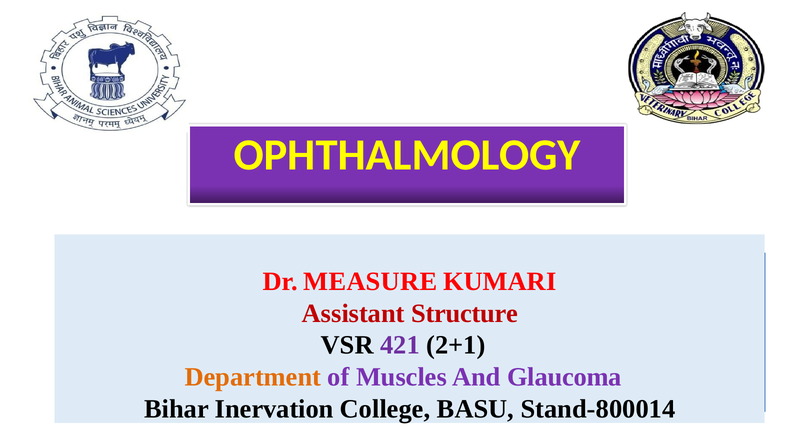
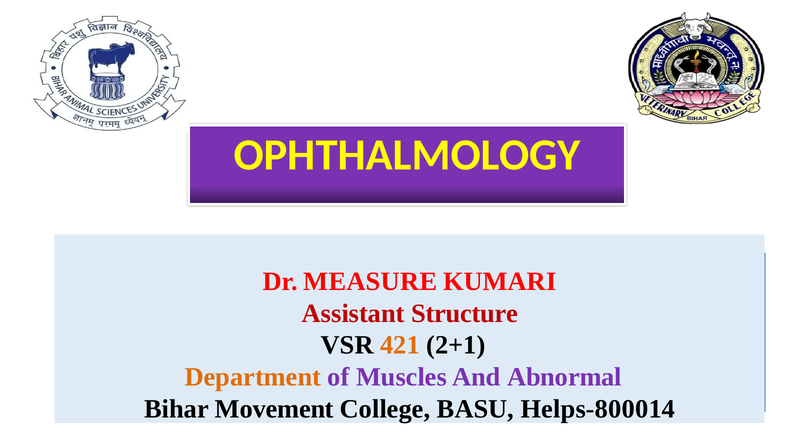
421 colour: purple -> orange
Glaucoma: Glaucoma -> Abnormal
Inervation: Inervation -> Movement
Stand-800014: Stand-800014 -> Helps-800014
